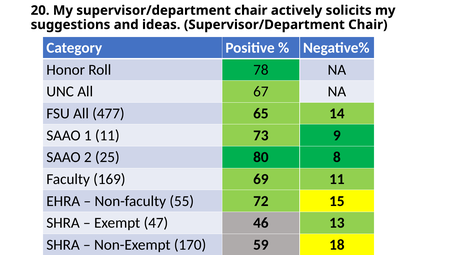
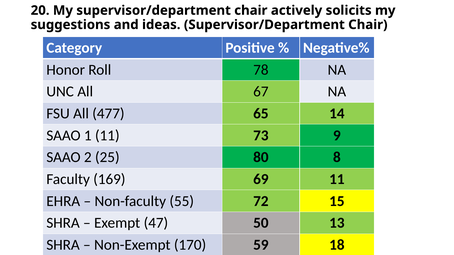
46: 46 -> 50
